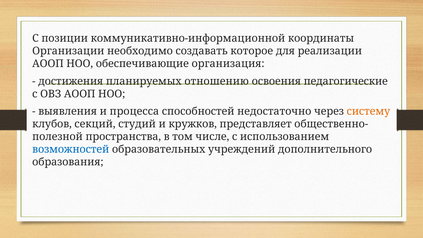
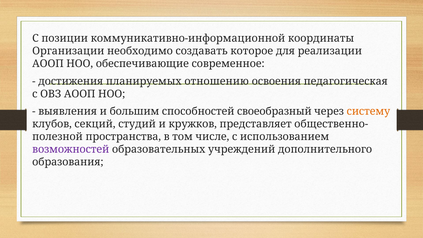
организация: организация -> современное
педагогические: педагогические -> педагогическая
процесса: процесса -> большим
недостаточно: недостаточно -> своеобразный
возможностей colour: blue -> purple
